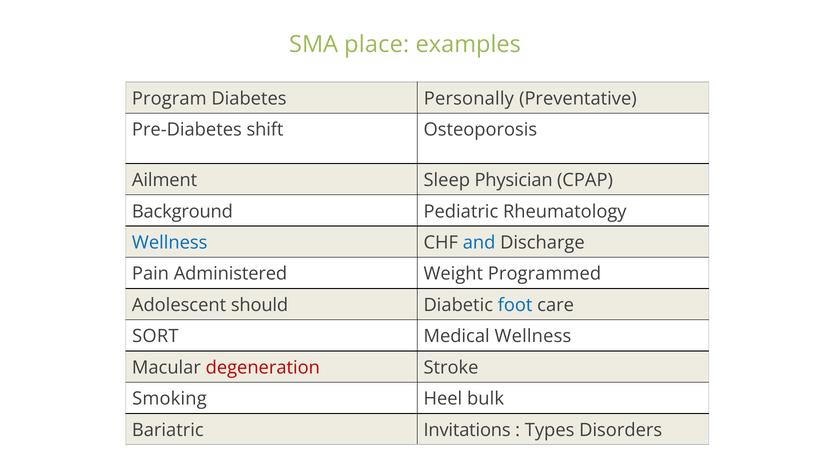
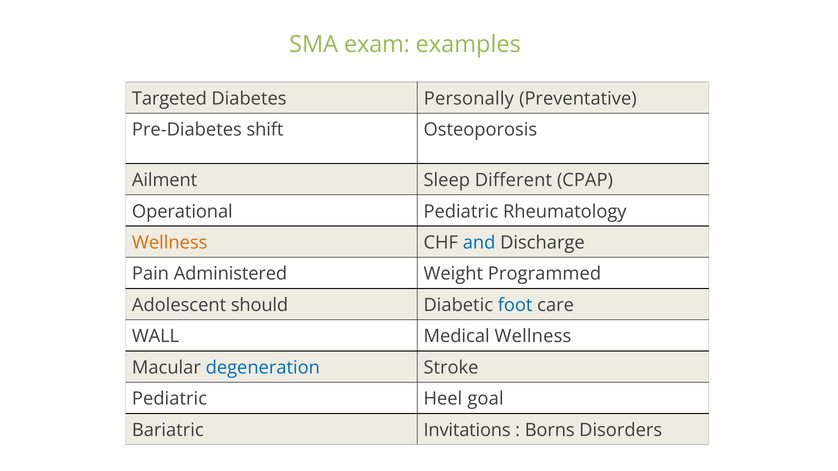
place: place -> exam
Program: Program -> Targeted
Physician: Physician -> Different
Background: Background -> Operational
Wellness at (170, 243) colour: blue -> orange
SORT: SORT -> WALL
degeneration colour: red -> blue
Smoking at (169, 399): Smoking -> Pediatric
bulk: bulk -> goal
Types: Types -> Borns
